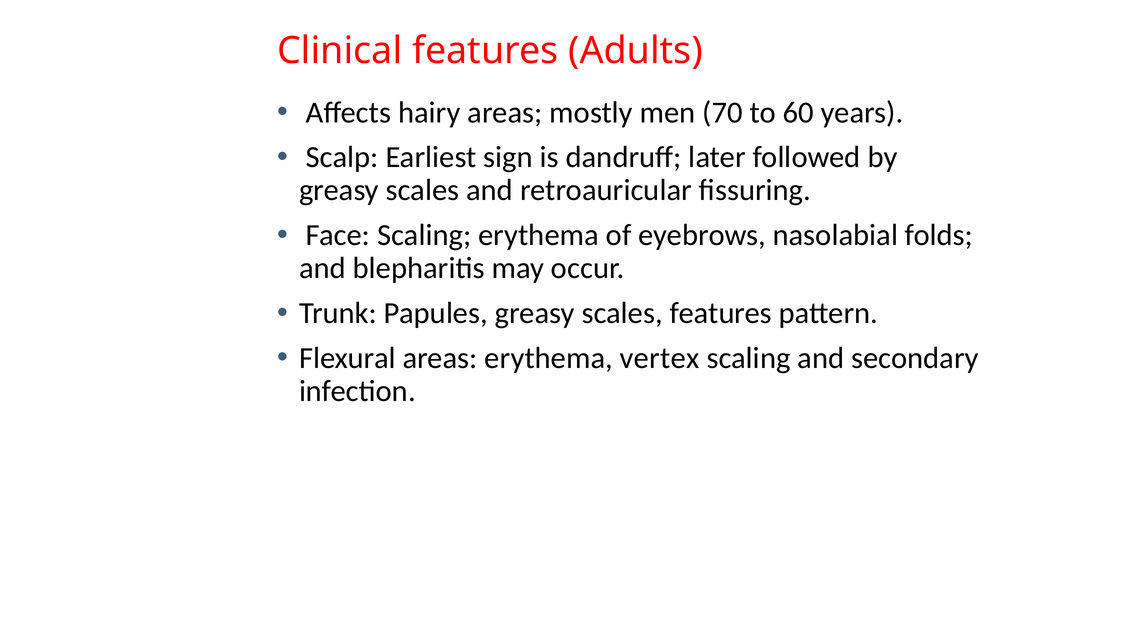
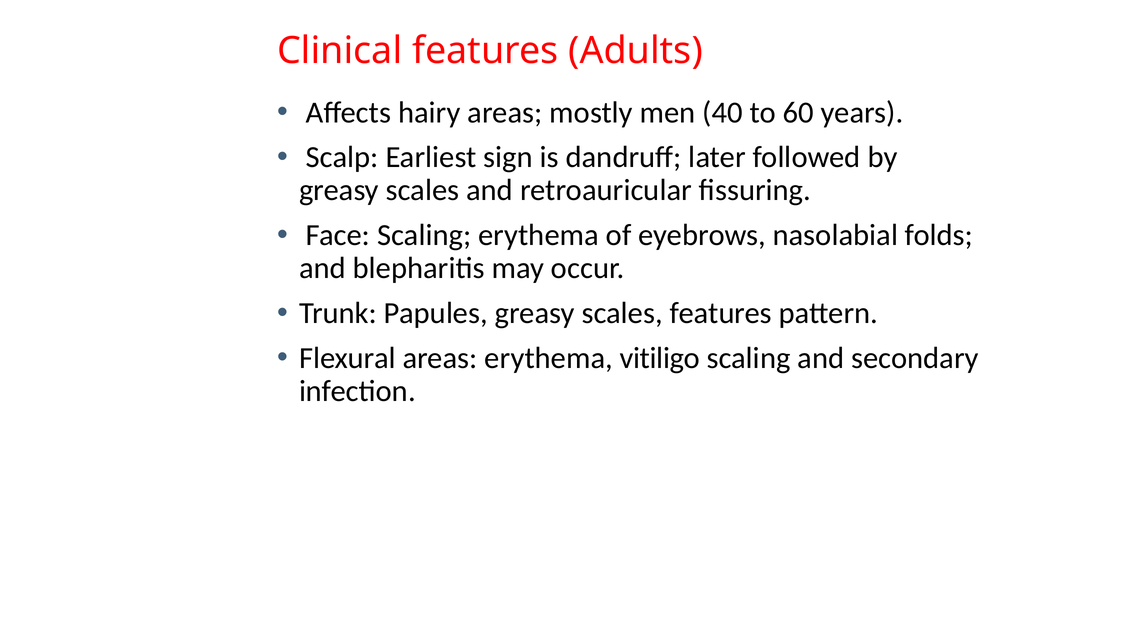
70: 70 -> 40
vertex: vertex -> vitiligo
